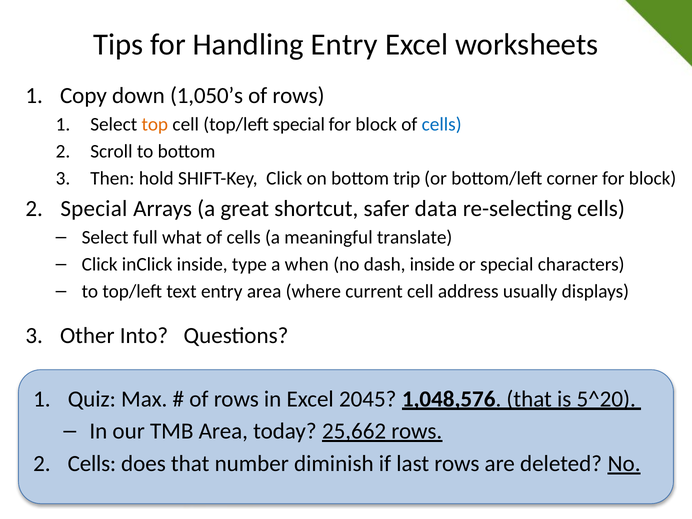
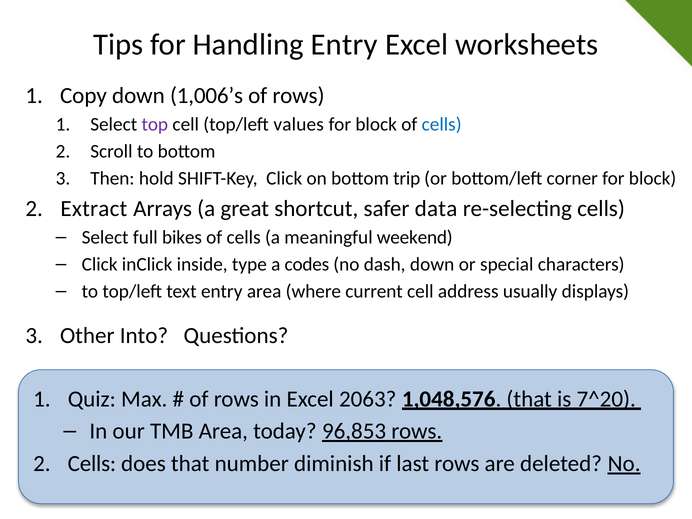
1,050’s: 1,050’s -> 1,006’s
top colour: orange -> purple
top/left special: special -> values
Special at (94, 209): Special -> Extract
what: what -> bikes
translate: translate -> weekend
when: when -> codes
dash inside: inside -> down
2045: 2045 -> 2063
5^20: 5^20 -> 7^20
25,662: 25,662 -> 96,853
